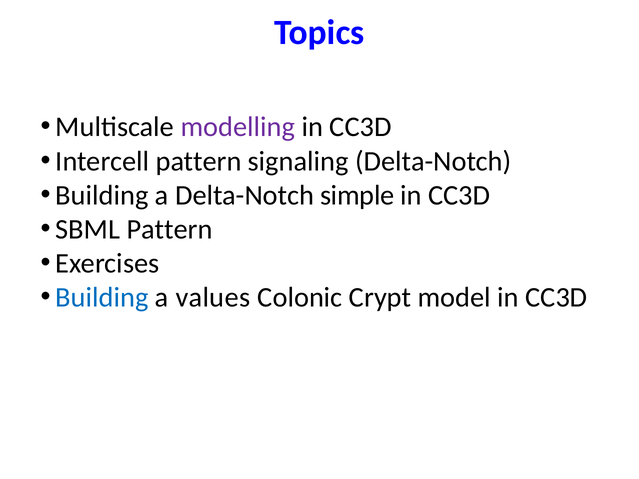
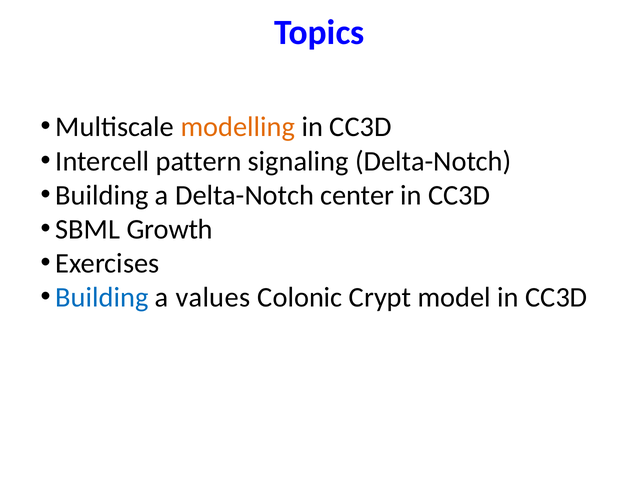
modelling colour: purple -> orange
simple: simple -> center
SBML Pattern: Pattern -> Growth
